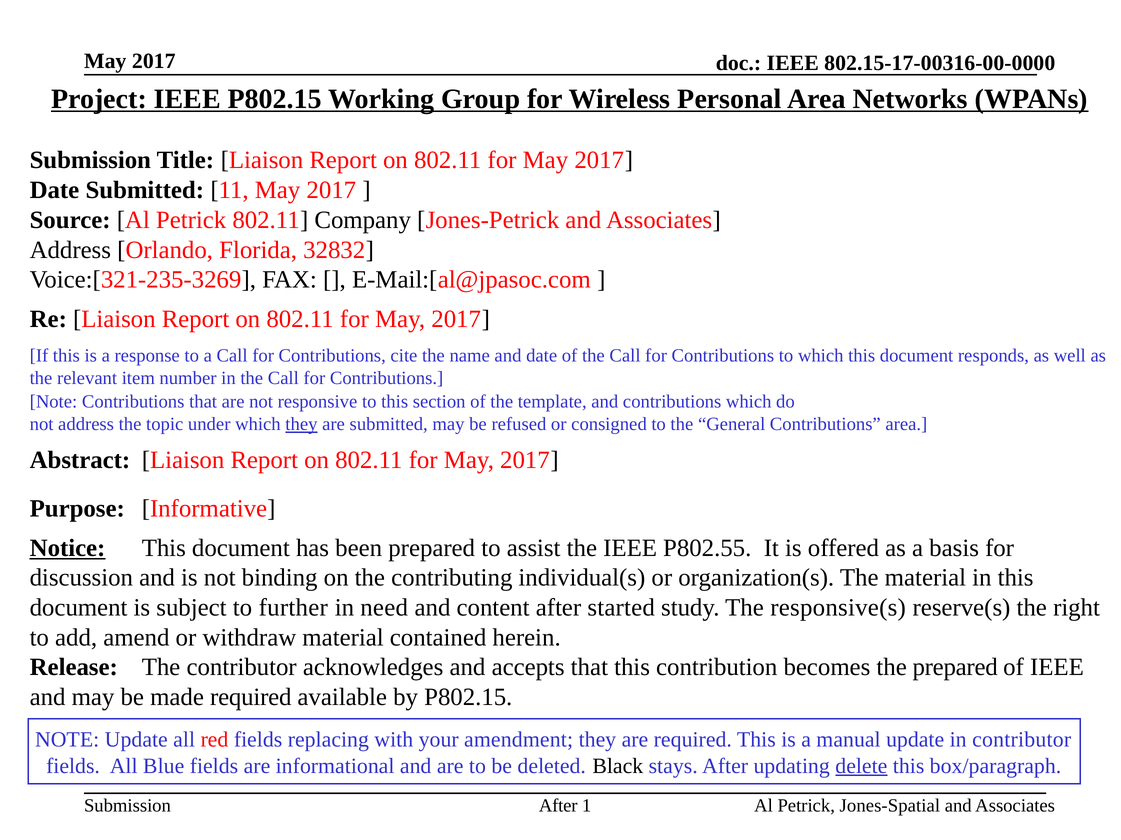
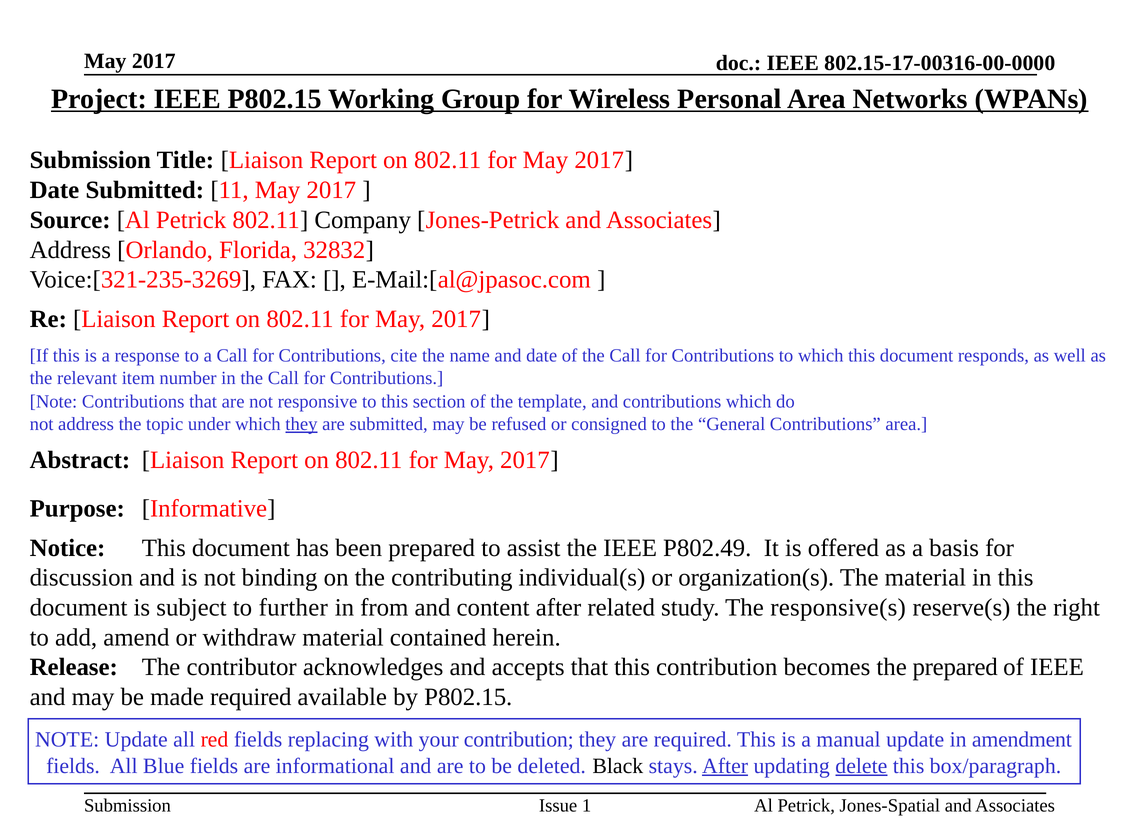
Notice underline: present -> none
P802.55: P802.55 -> P802.49
need: need -> from
started: started -> related
your amendment: amendment -> contribution
in contributor: contributor -> amendment
After at (725, 767) underline: none -> present
After at (558, 806): After -> Issue
